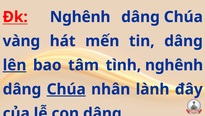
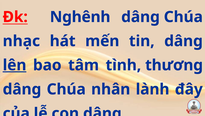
vàng: vàng -> nhạc
tình nghênh: nghênh -> thương
Chúa at (66, 89) underline: present -> none
